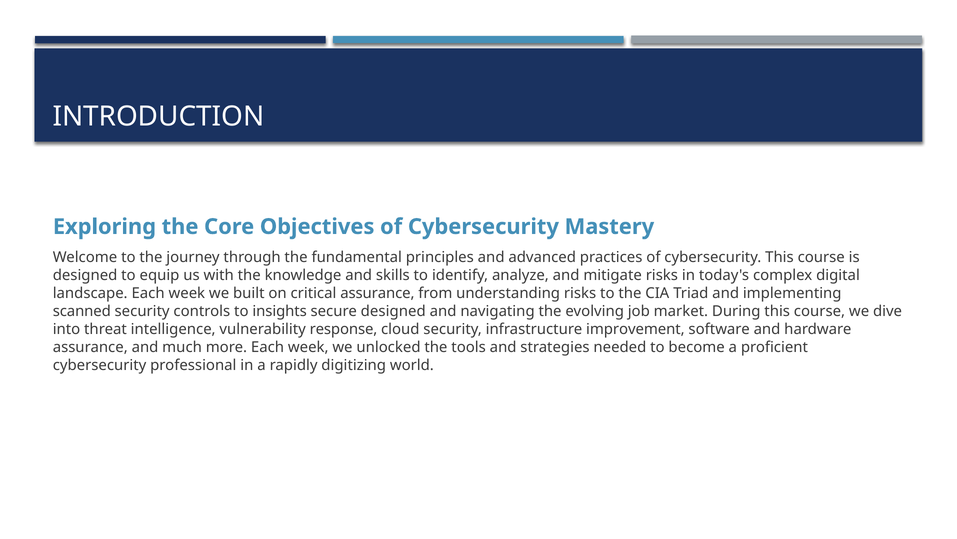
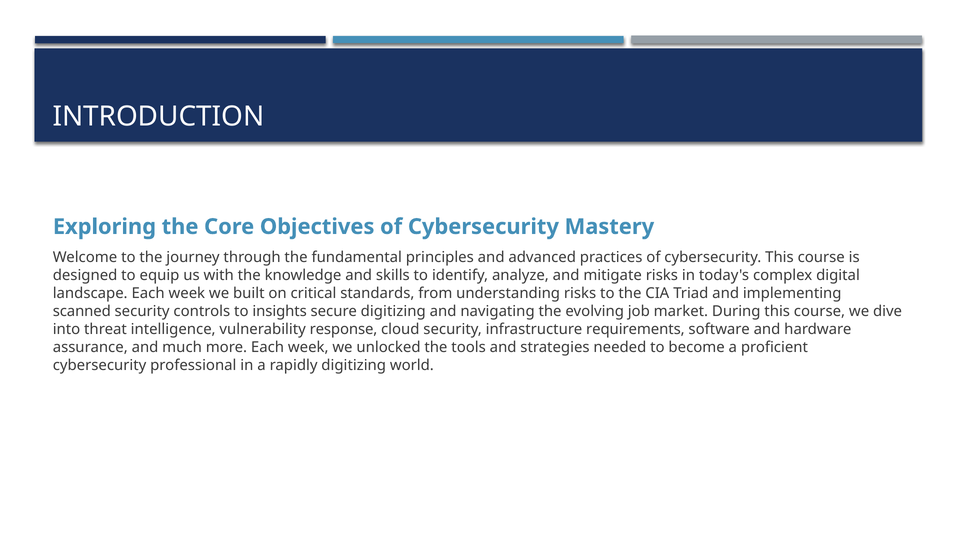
critical assurance: assurance -> standards
secure designed: designed -> digitizing
improvement: improvement -> requirements
